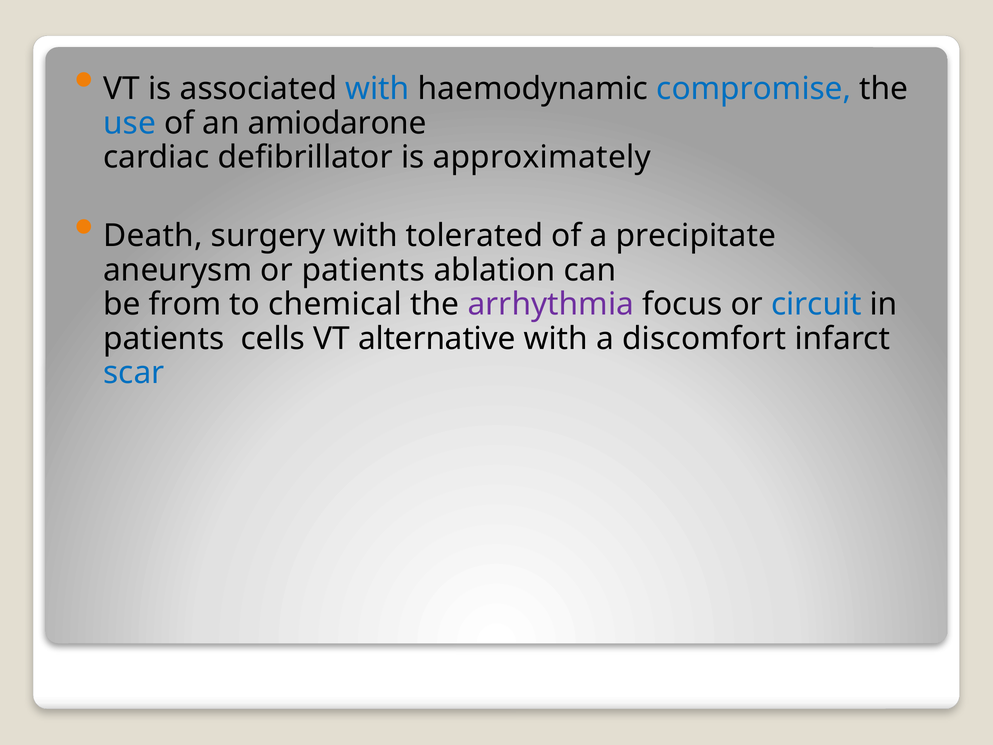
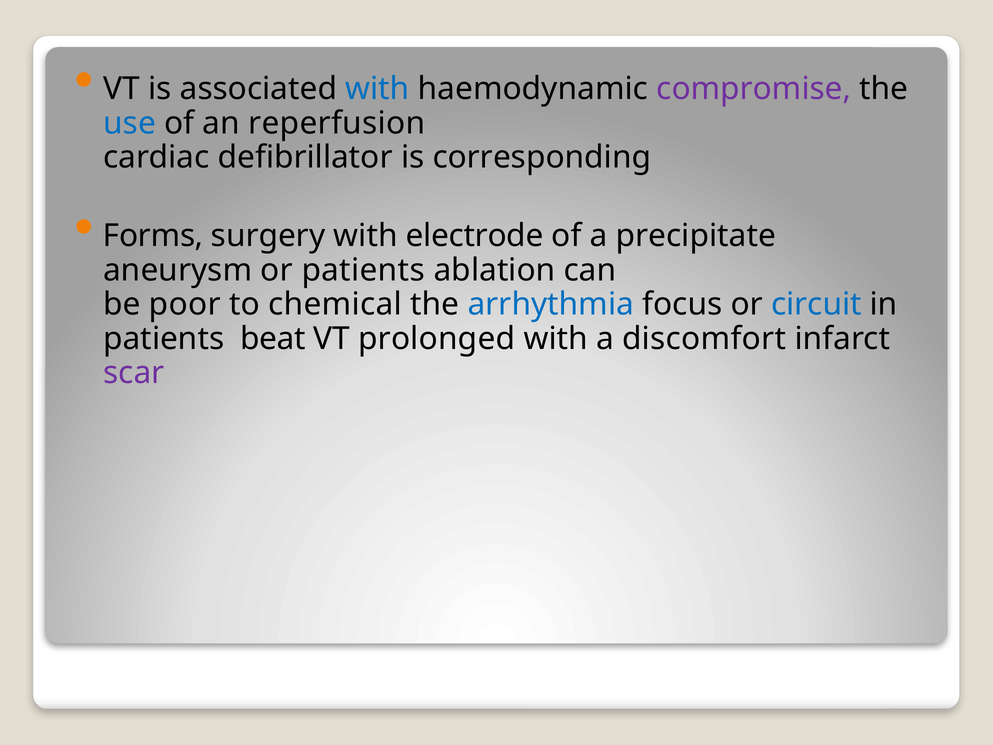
compromise colour: blue -> purple
amiodarone: amiodarone -> reperfusion
approximately: approximately -> corresponding
Death: Death -> Forms
tolerated: tolerated -> electrode
from: from -> poor
arrhythmia colour: purple -> blue
cells: cells -> beat
alternative: alternative -> prolonged
scar colour: blue -> purple
